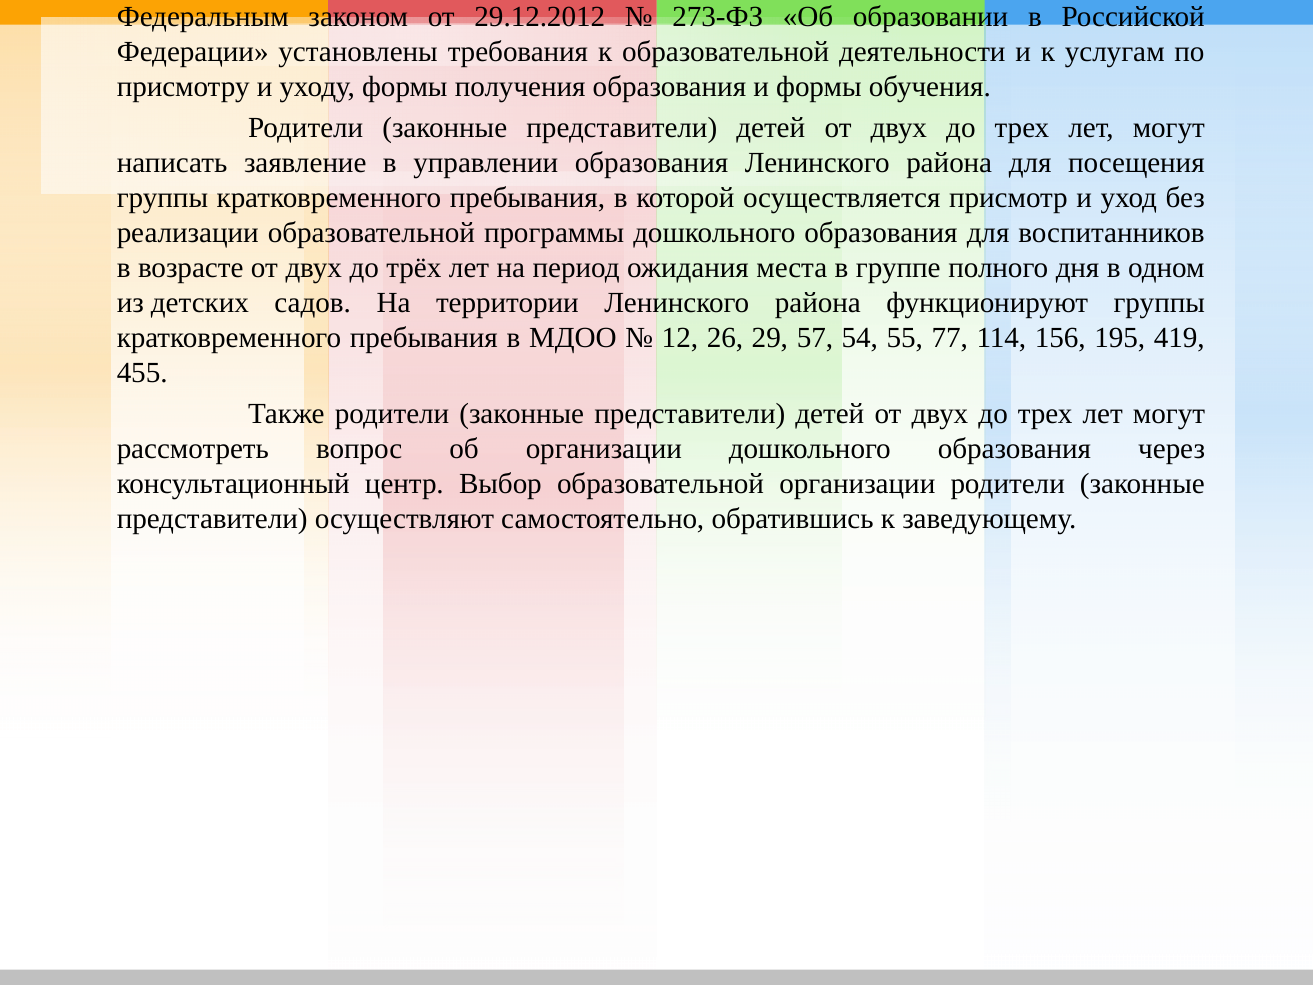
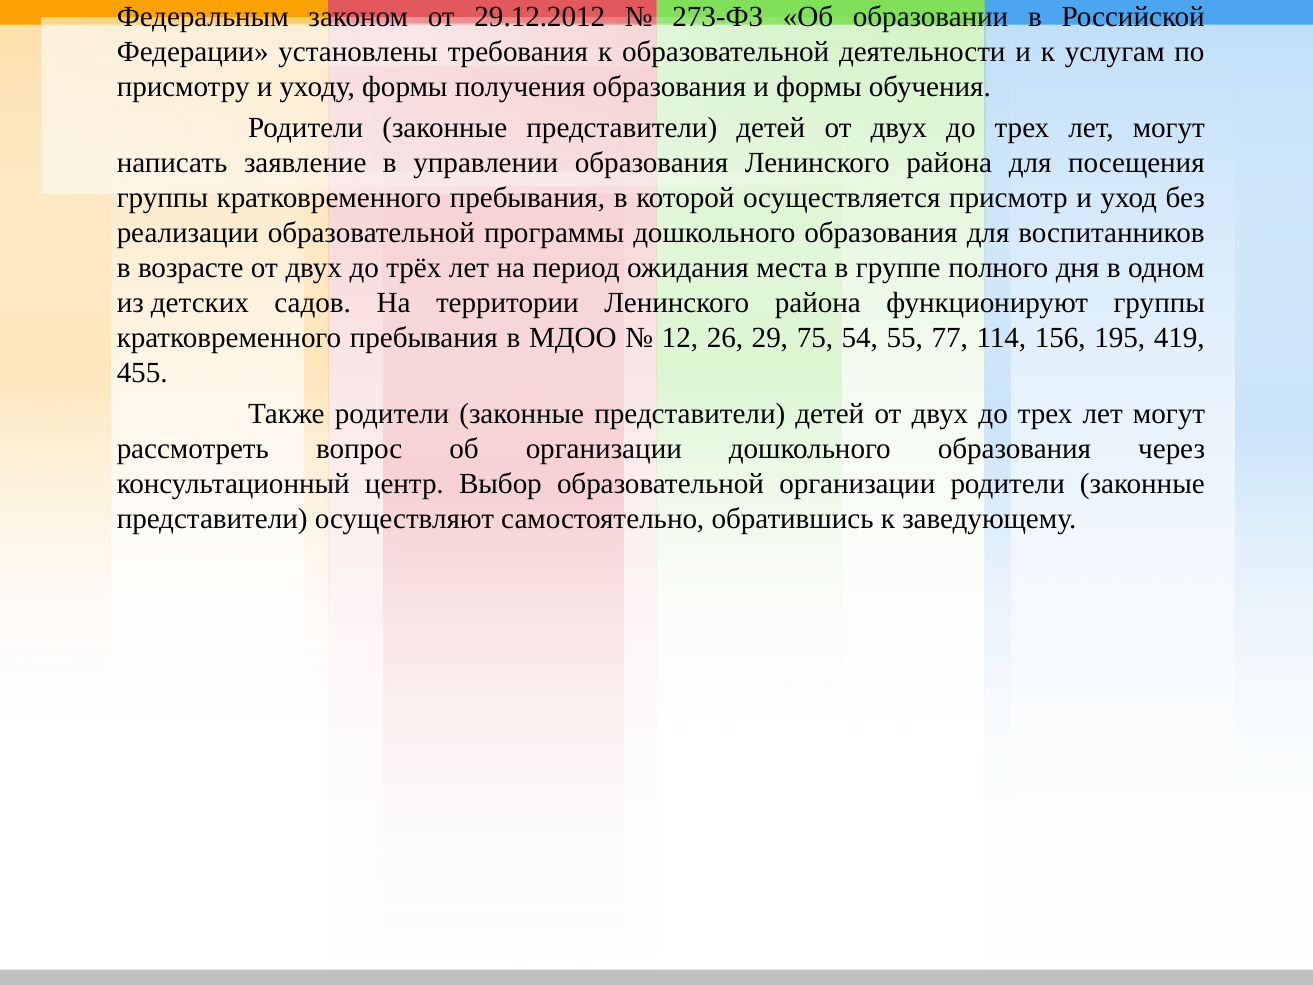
57: 57 -> 75
